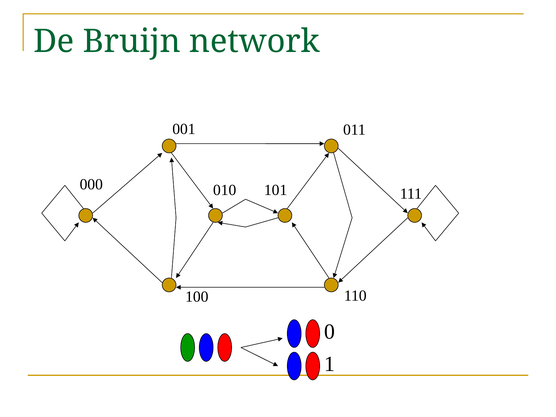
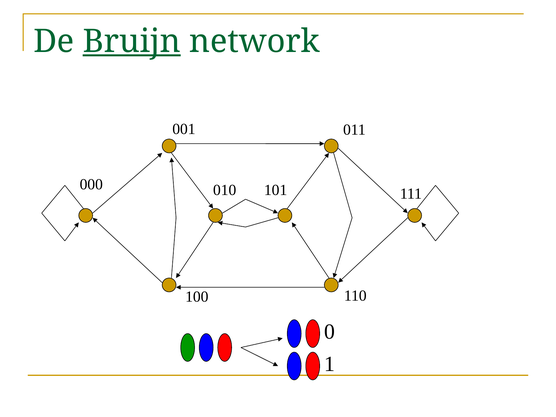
Bruijn underline: none -> present
